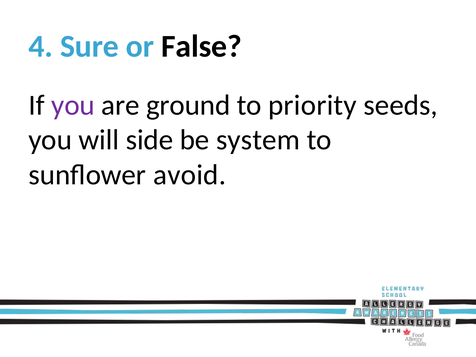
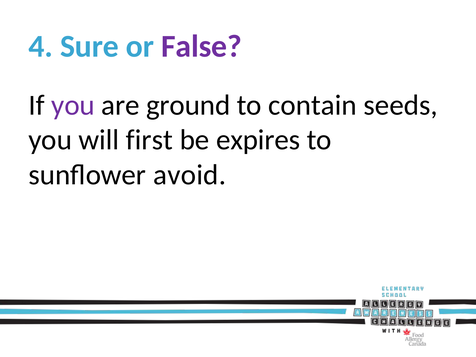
False colour: black -> purple
priority: priority -> contain
side: side -> first
system: system -> expires
